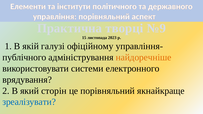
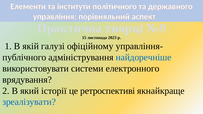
найдоречніше colour: orange -> blue
сторін: сторін -> історії
це порівняльний: порівняльний -> ретроспективі
